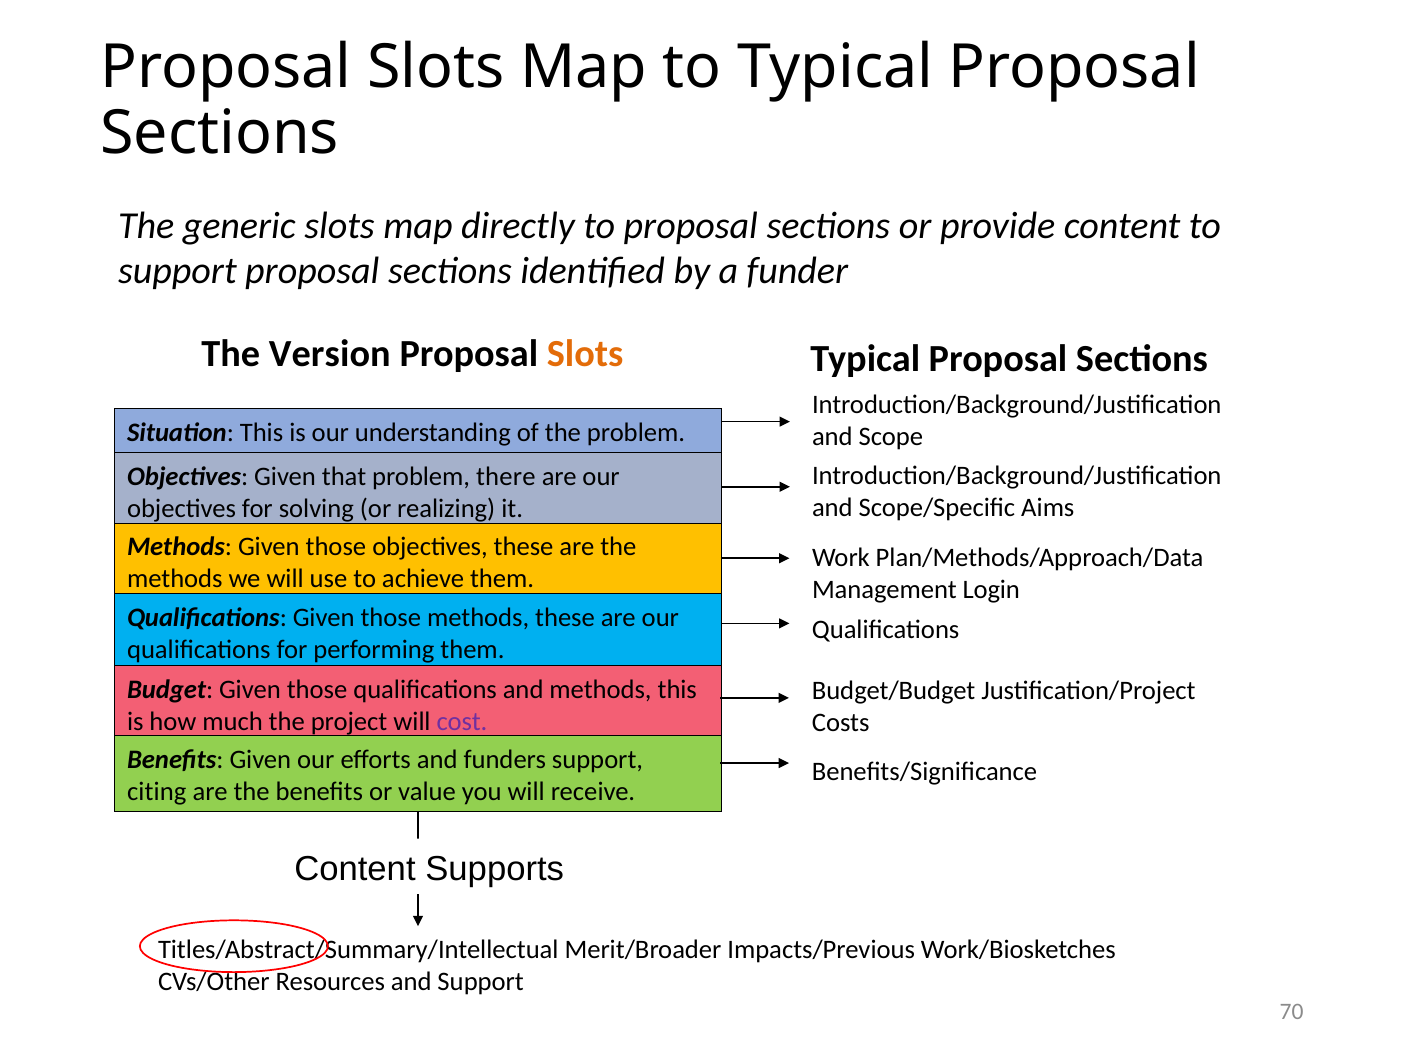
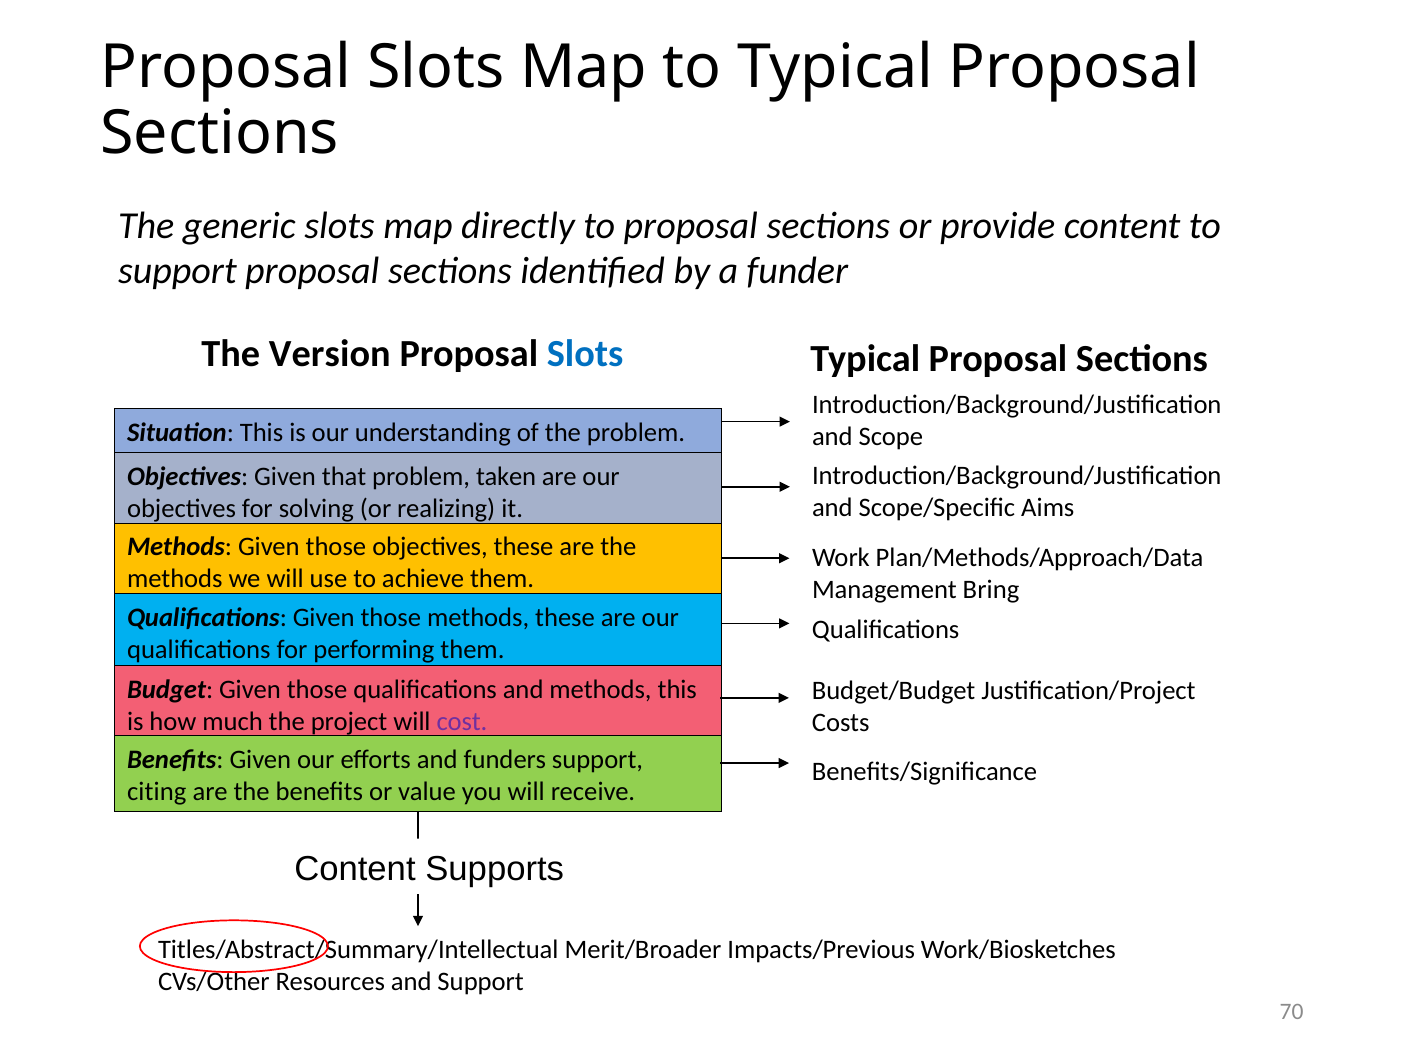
Slots at (585, 353) colour: orange -> blue
there: there -> taken
Login: Login -> Bring
